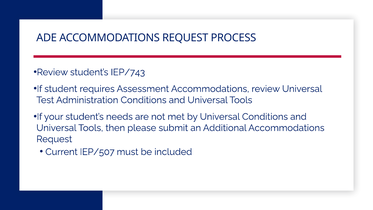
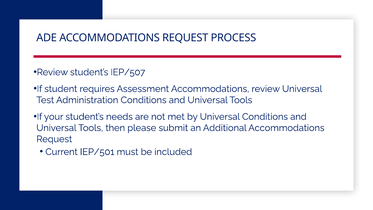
IEP/743: IEP/743 -> IEP/507
IEP/507: IEP/507 -> IEP/501
